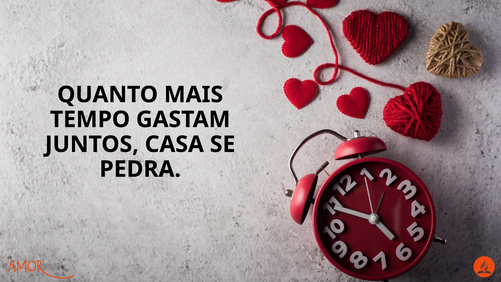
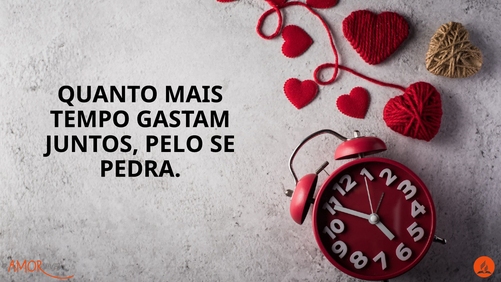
CASA: CASA -> PELO
